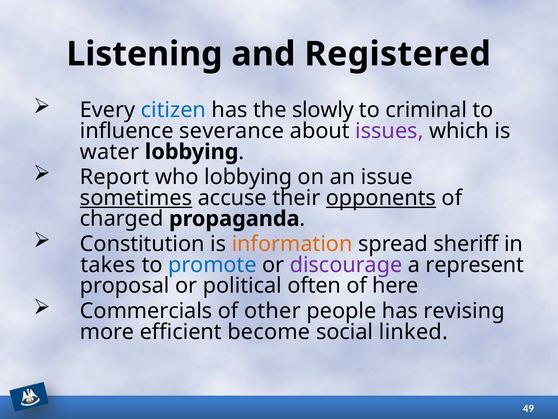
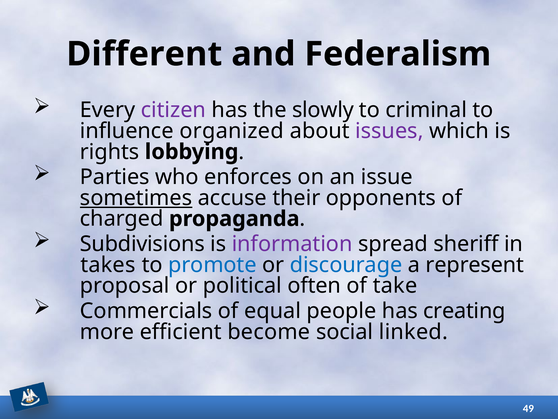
Listening: Listening -> Different
Registered: Registered -> Federalism
citizen colour: blue -> purple
severance: severance -> organized
water: water -> rights
Report: Report -> Parties
who lobbying: lobbying -> enforces
opponents underline: present -> none
Constitution: Constitution -> Subdivisions
information colour: orange -> purple
discourage colour: purple -> blue
here: here -> take
other: other -> equal
revising: revising -> creating
